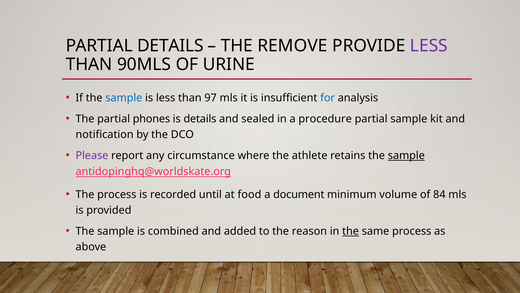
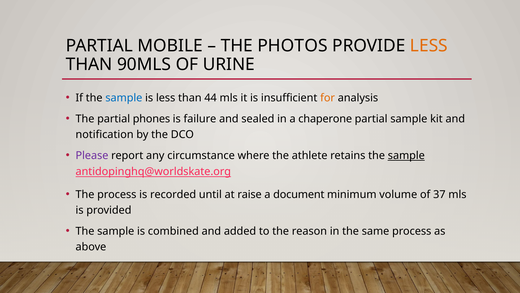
PARTIAL DETAILS: DETAILS -> MOBILE
REMOVE: REMOVE -> PHOTOS
LESS at (429, 46) colour: purple -> orange
97: 97 -> 44
for colour: blue -> orange
is details: details -> failure
procedure: procedure -> chaperone
food: food -> raise
84: 84 -> 37
the at (351, 231) underline: present -> none
